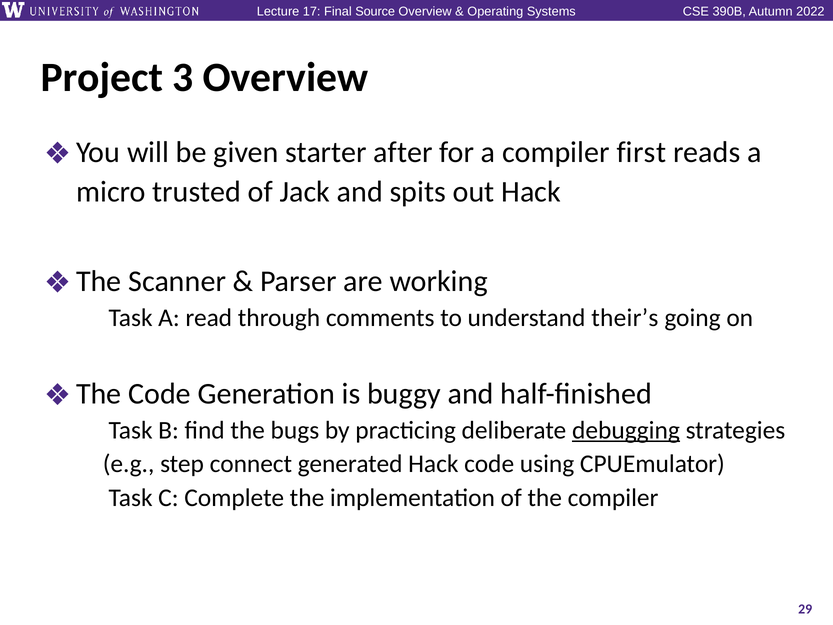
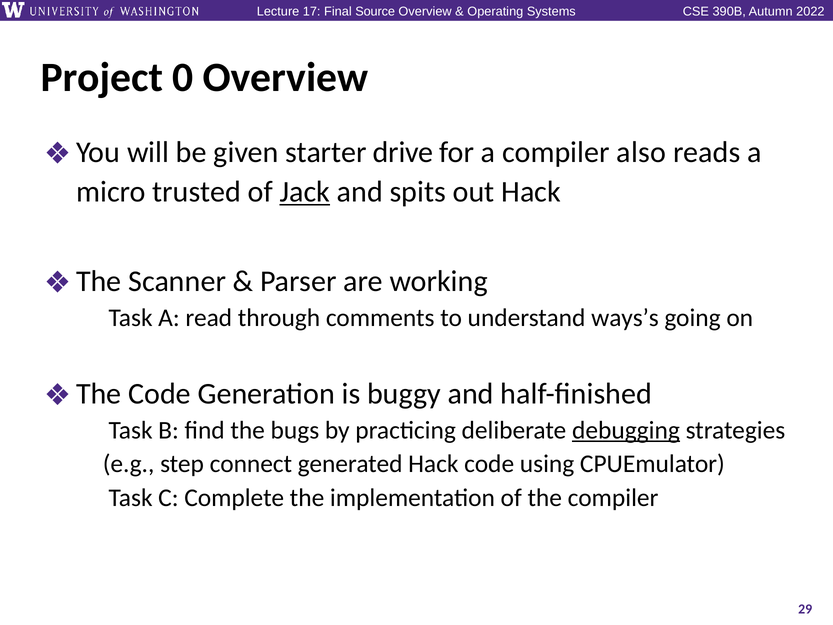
3: 3 -> 0
after: after -> drive
first: first -> also
Jack underline: none -> present
their’s: their’s -> ways’s
